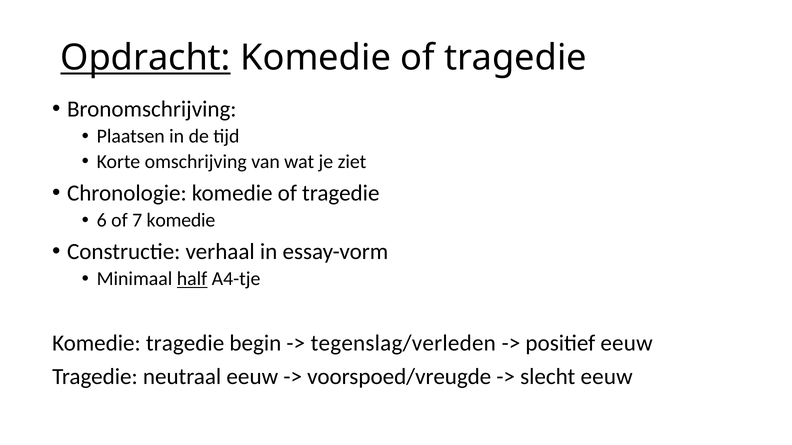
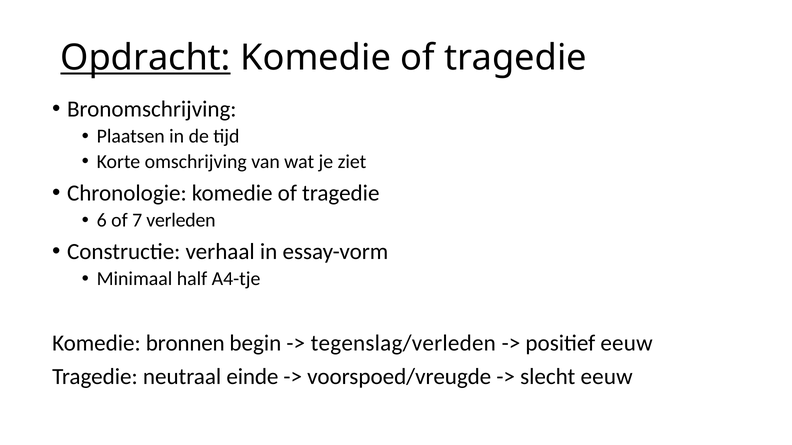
7 komedie: komedie -> verleden
half underline: present -> none
Komedie tragedie: tragedie -> bronnen
neutraal eeuw: eeuw -> einde
